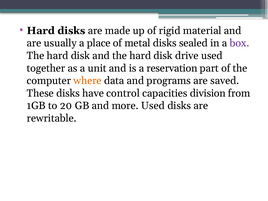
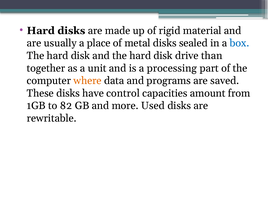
box colour: purple -> blue
drive used: used -> than
reservation: reservation -> processing
division: division -> amount
20: 20 -> 82
